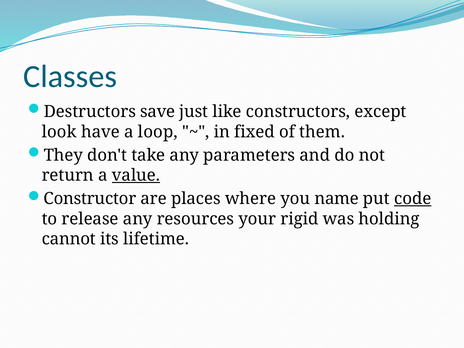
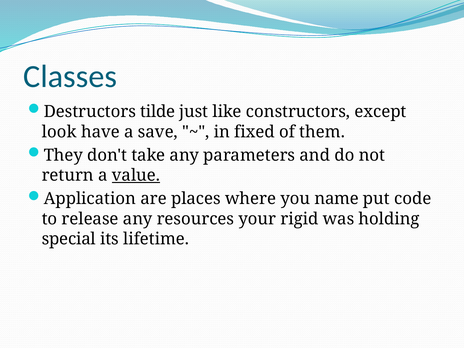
save: save -> tilde
loop: loop -> save
Constructor: Constructor -> Application
code underline: present -> none
cannot: cannot -> special
